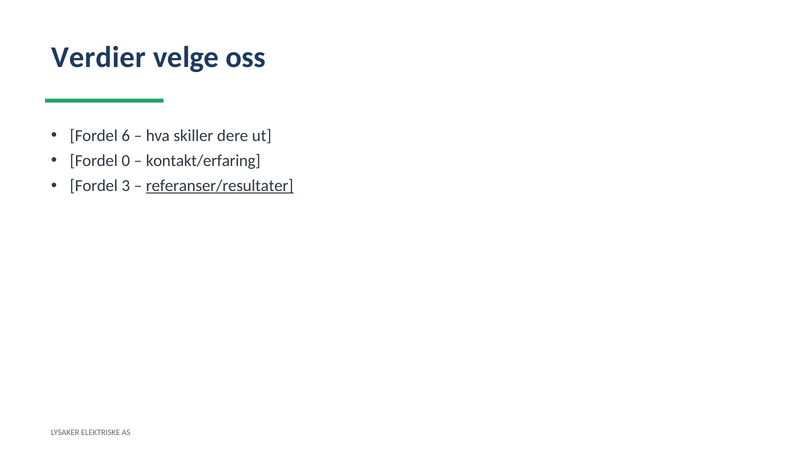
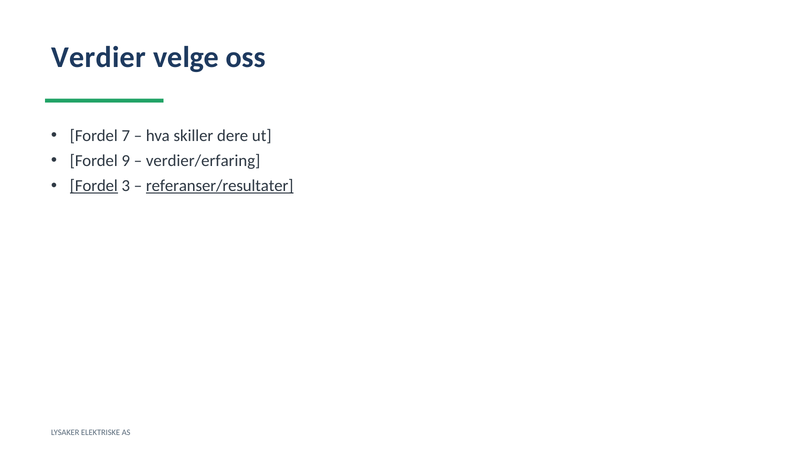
6: 6 -> 7
0: 0 -> 9
kontakt/erfaring: kontakt/erfaring -> verdier/erfaring
Fordel at (94, 186) underline: none -> present
